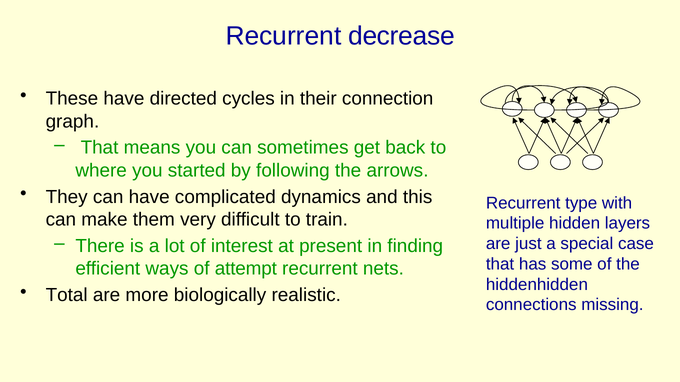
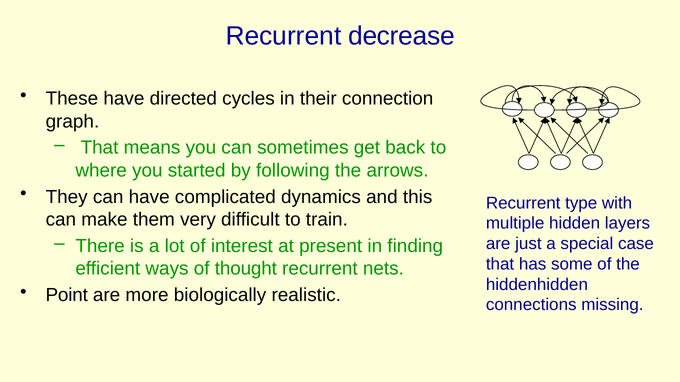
attempt: attempt -> thought
Total: Total -> Point
